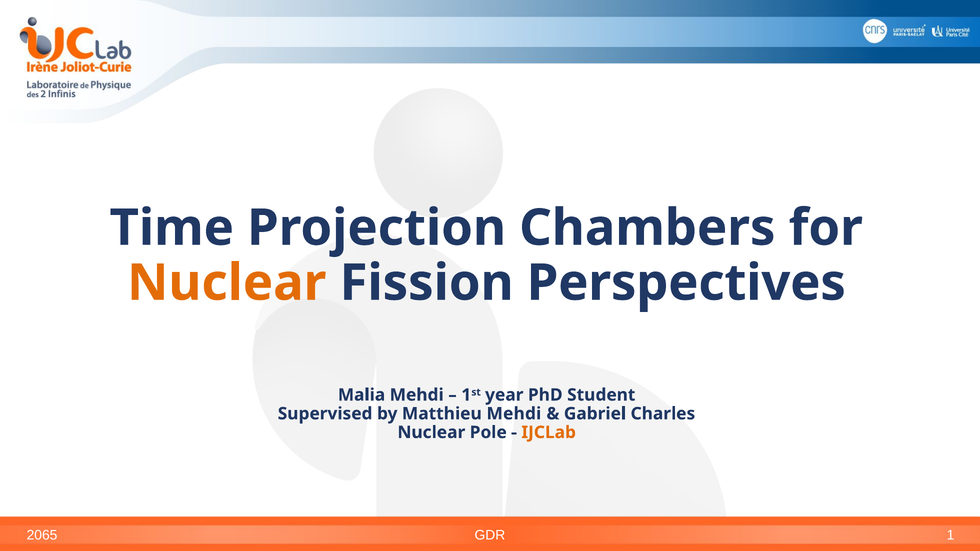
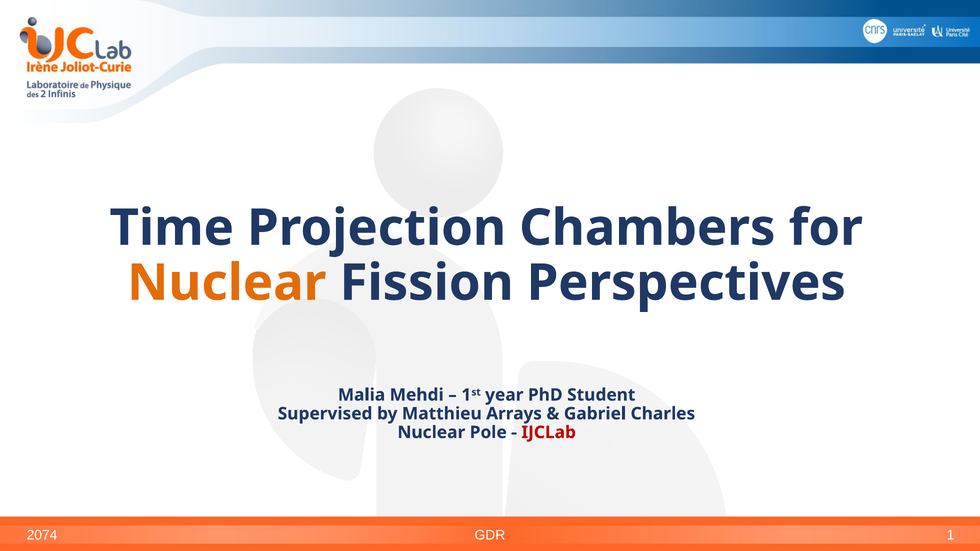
Matthieu Mehdi: Mehdi -> Arrays
IJCLab colour: orange -> red
2065: 2065 -> 2074
